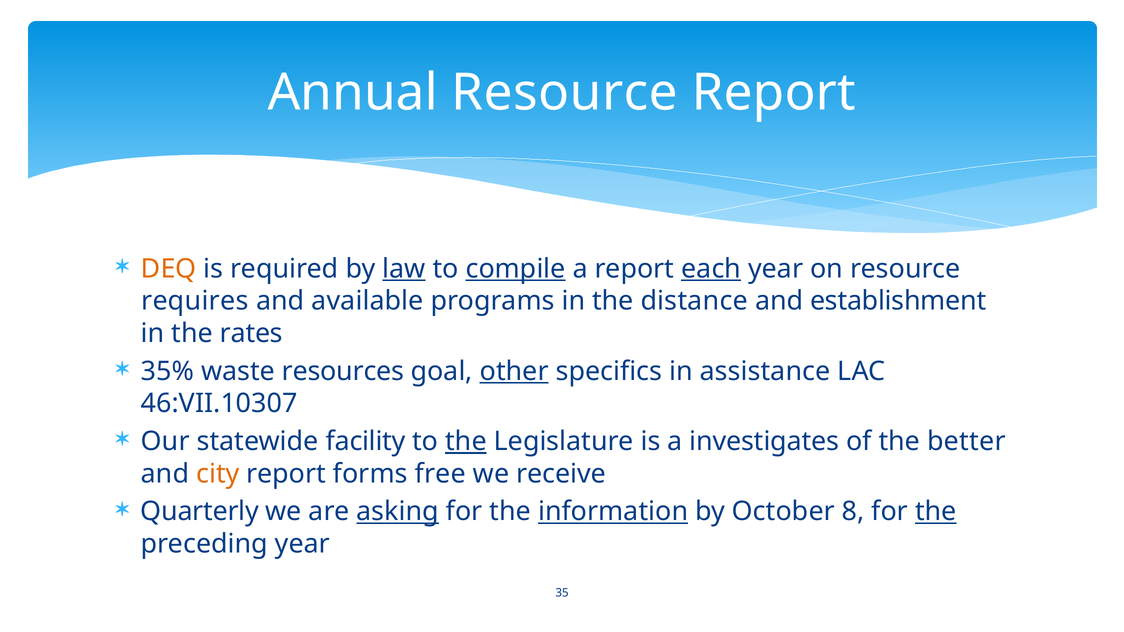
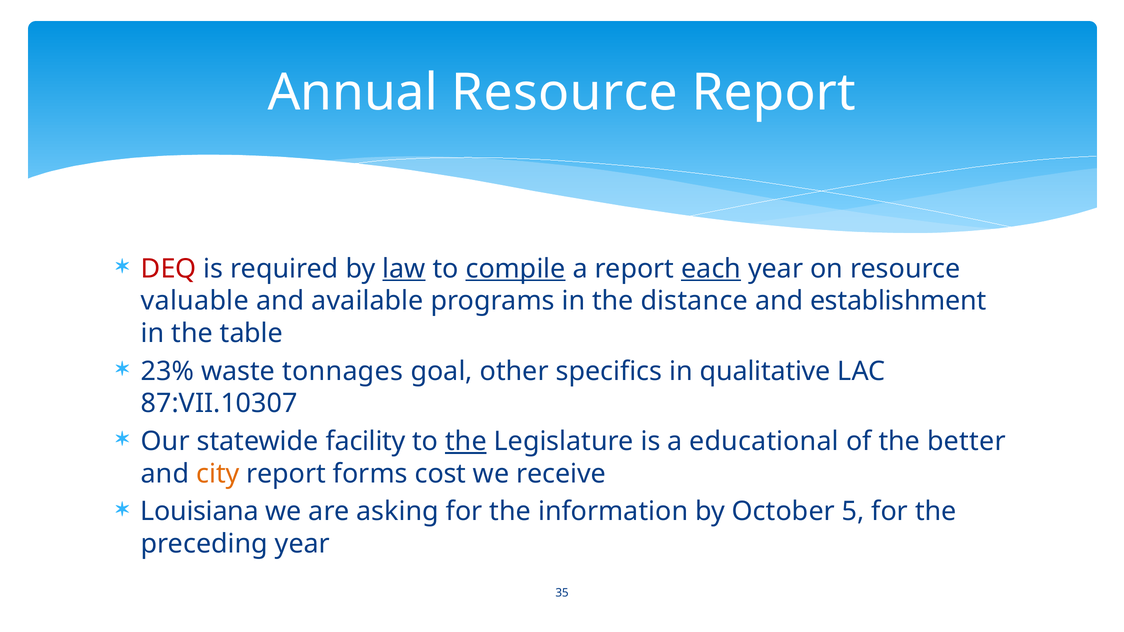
DEQ colour: orange -> red
requires: requires -> valuable
rates: rates -> table
35%: 35% -> 23%
resources: resources -> tonnages
other underline: present -> none
assistance: assistance -> qualitative
46:VII.10307: 46:VII.10307 -> 87:VII.10307
investigates: investigates -> educational
free: free -> cost
Quarterly: Quarterly -> Louisiana
asking underline: present -> none
information underline: present -> none
8: 8 -> 5
the at (936, 512) underline: present -> none
